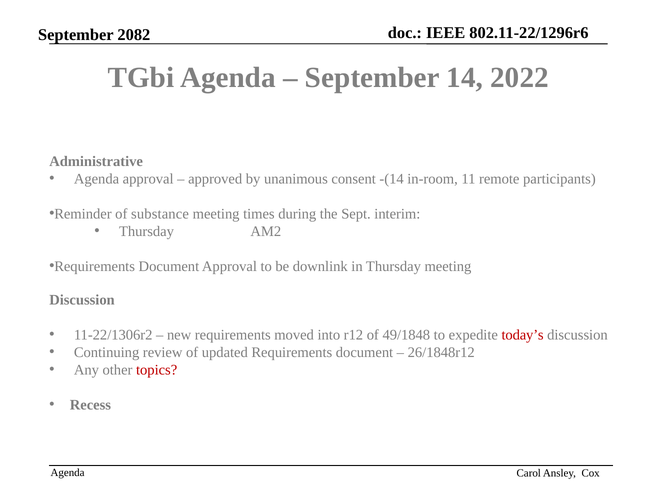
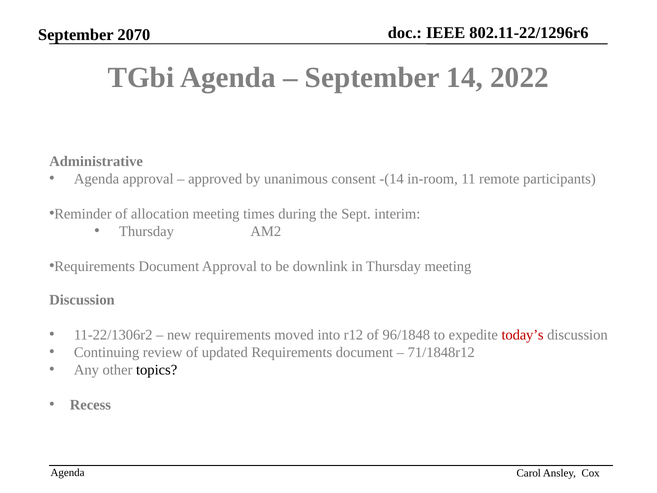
2082: 2082 -> 2070
substance: substance -> allocation
49/1848: 49/1848 -> 96/1848
26/1848r12: 26/1848r12 -> 71/1848r12
topics colour: red -> black
